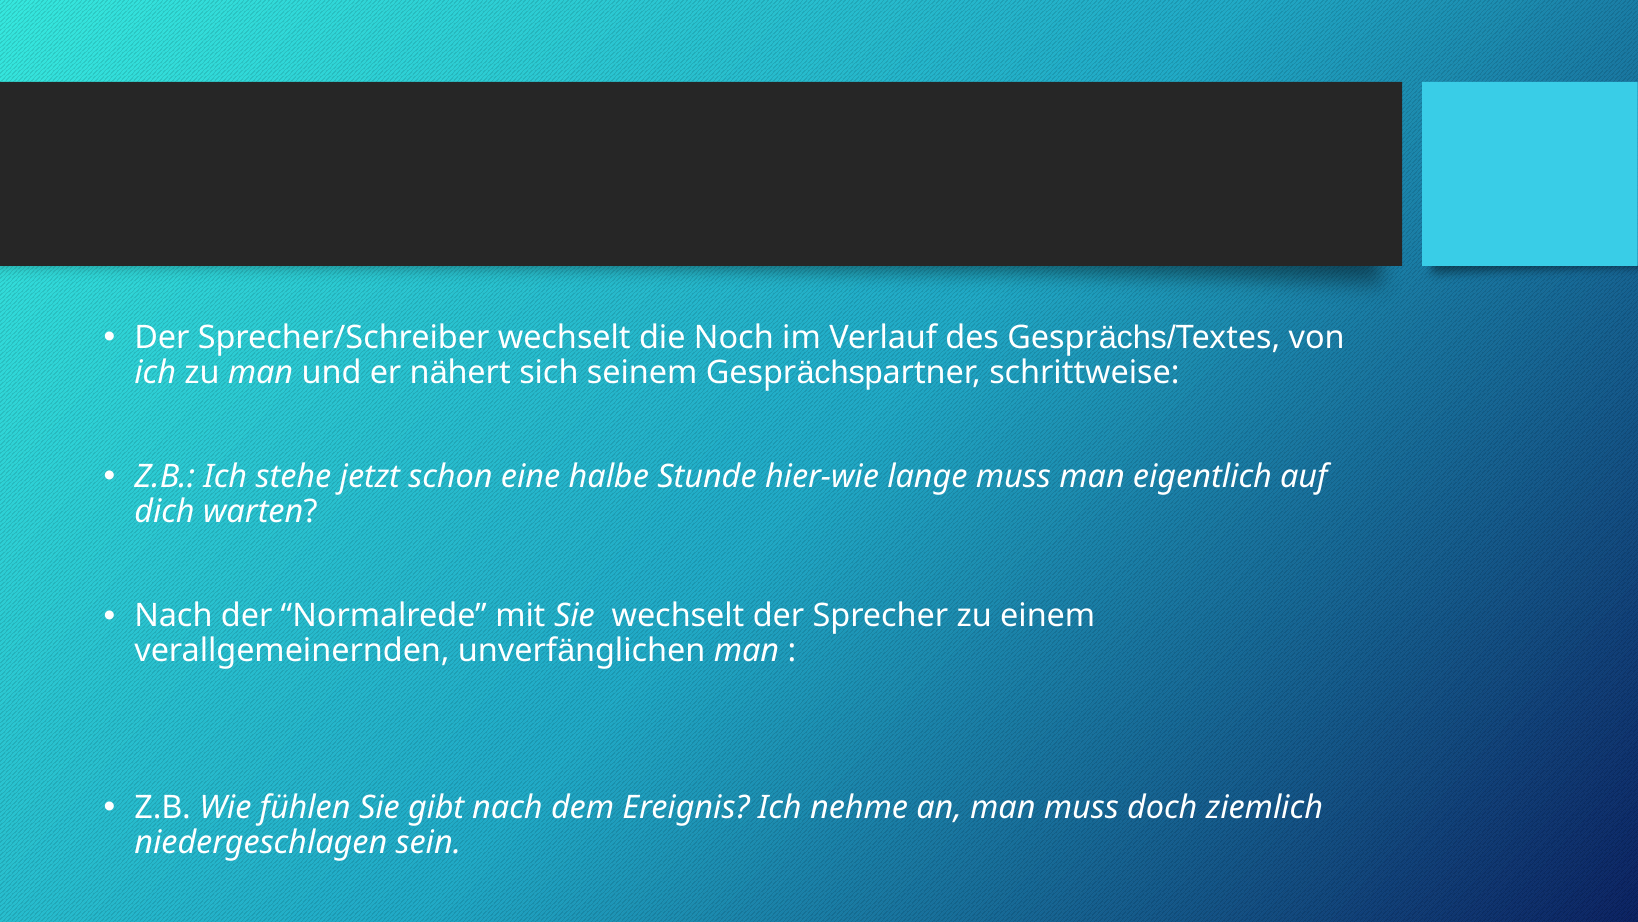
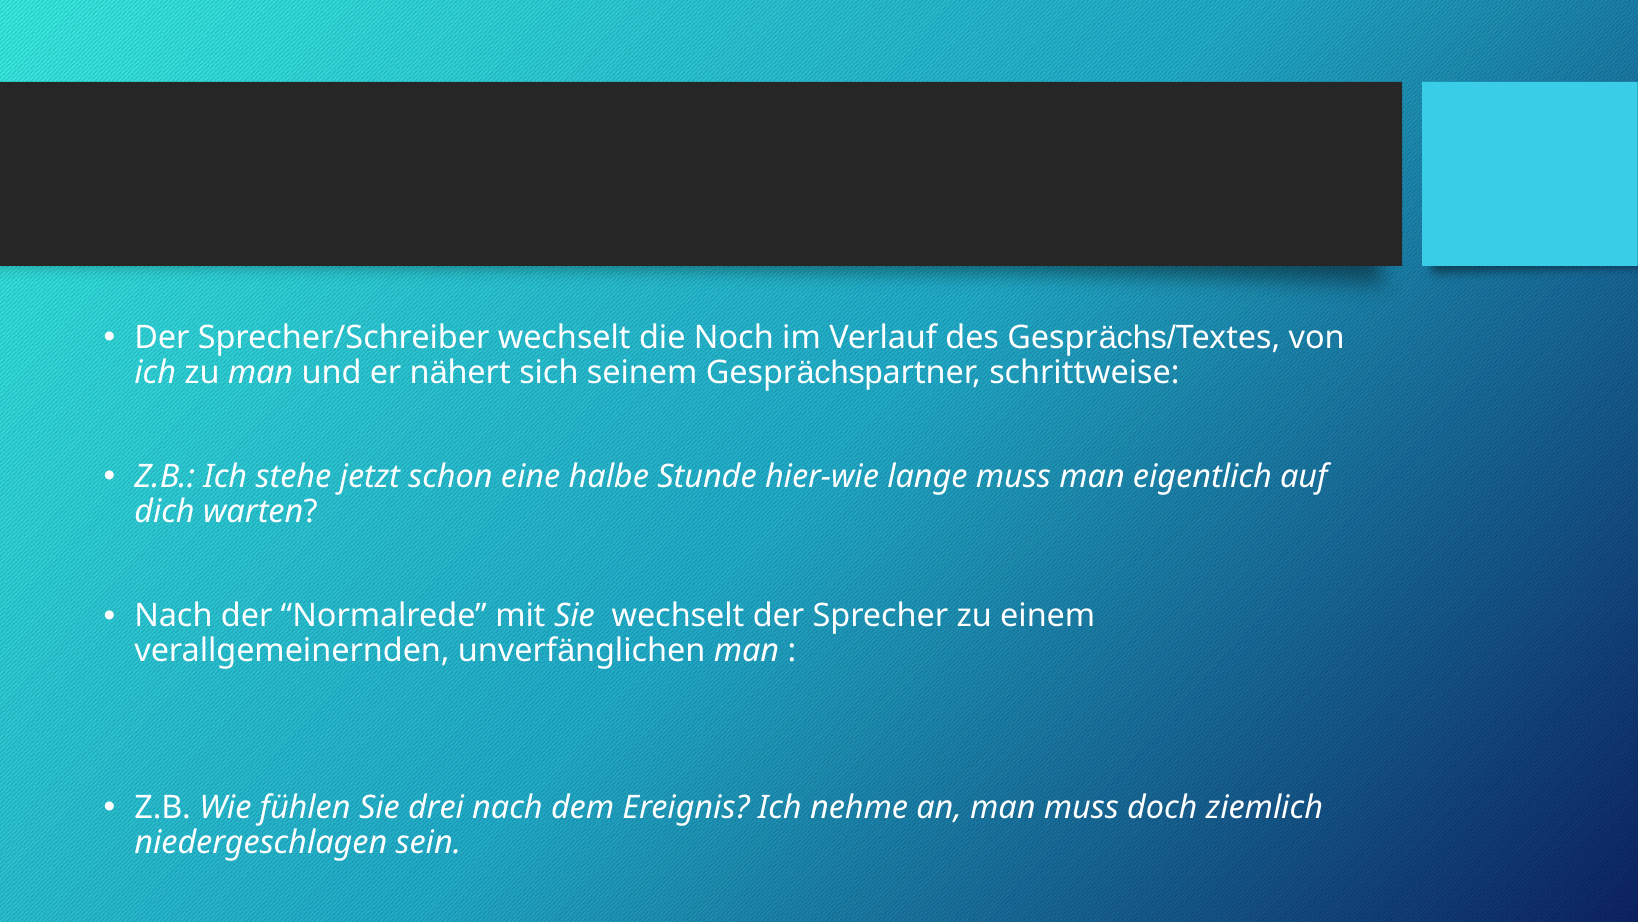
gibt: gibt -> drei
